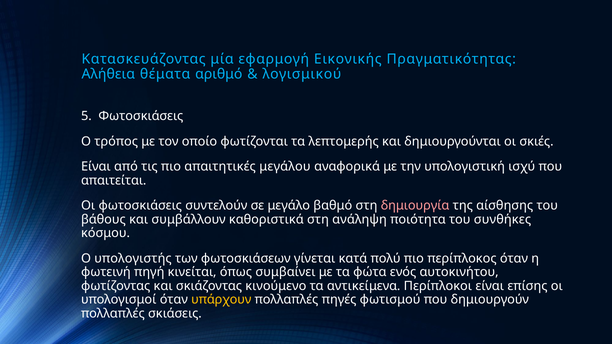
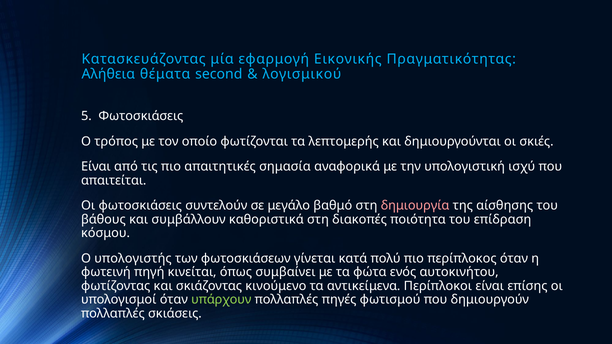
αριθμό: αριθμό -> second
μεγάλου: μεγάλου -> σημασία
ανάληψη: ανάληψη -> διακοπές
συνθήκες: συνθήκες -> επίδραση
υπάρχουν colour: yellow -> light green
